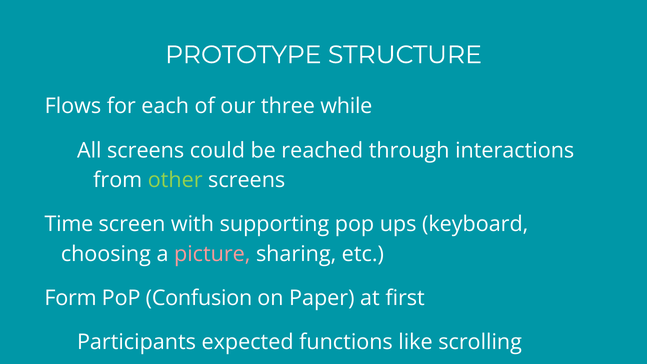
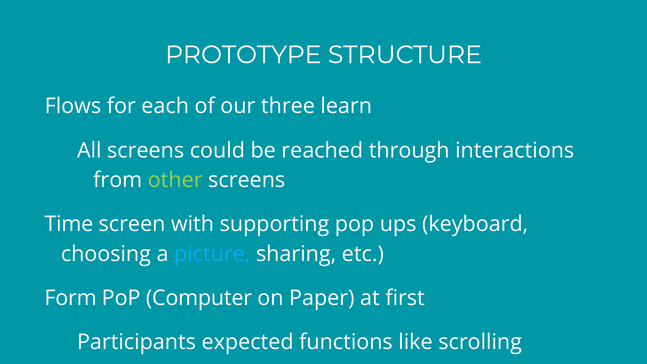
while: while -> learn
picture colour: pink -> light blue
Confusion: Confusion -> Computer
